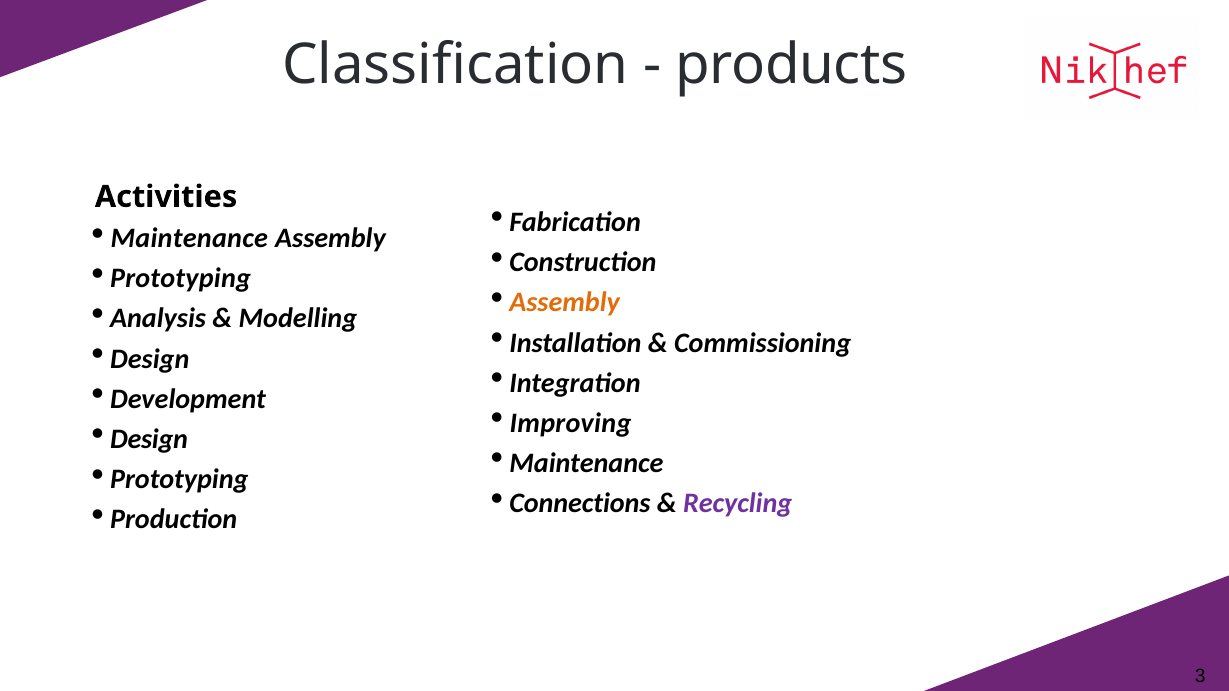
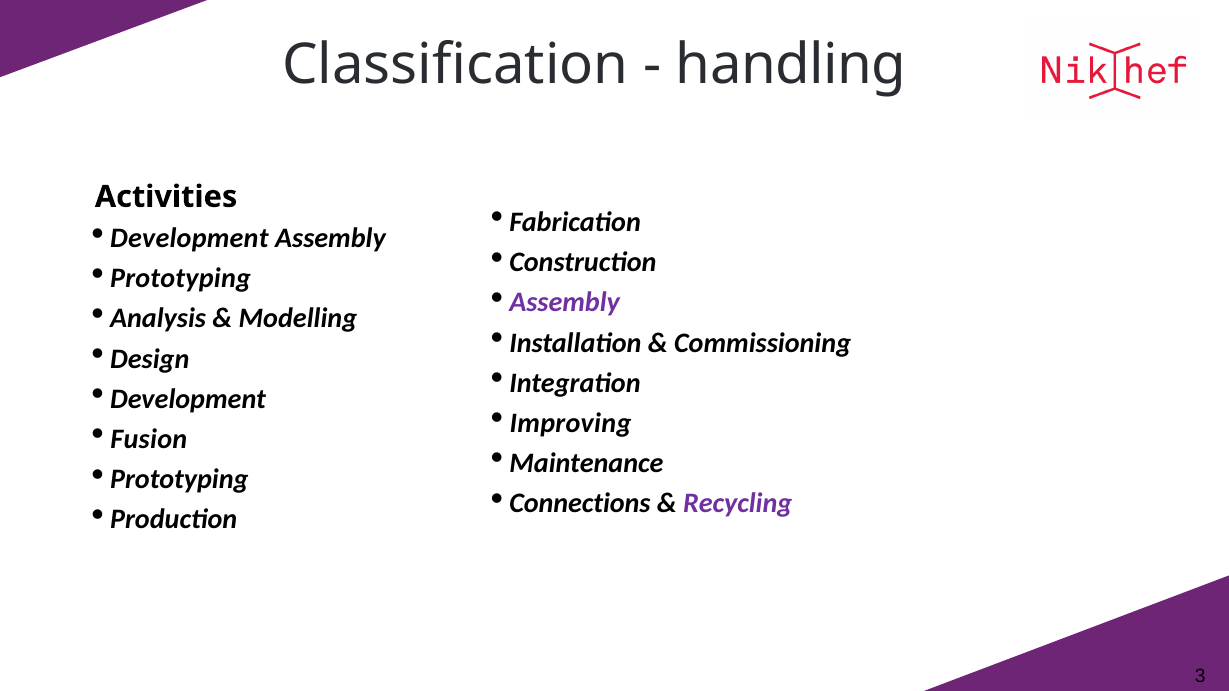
products: products -> handling
Maintenance at (189, 238): Maintenance -> Development
Assembly at (565, 303) colour: orange -> purple
Design at (149, 439): Design -> Fusion
